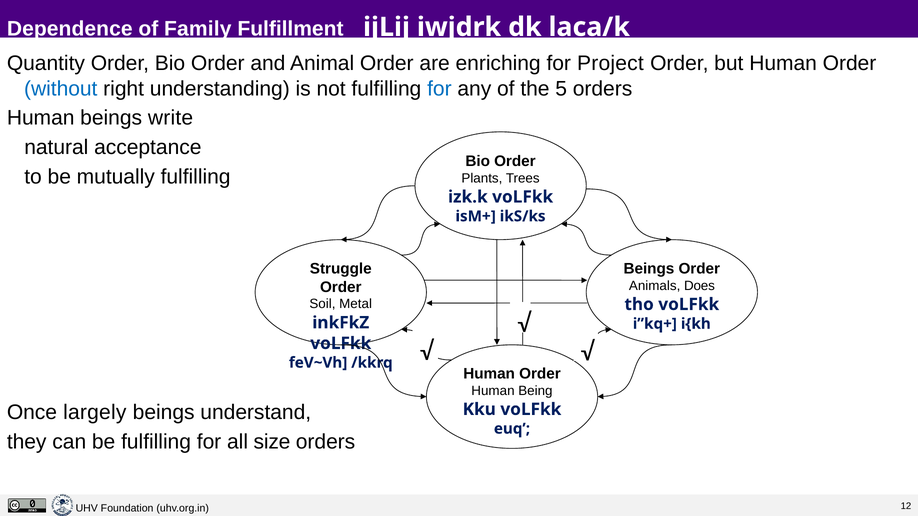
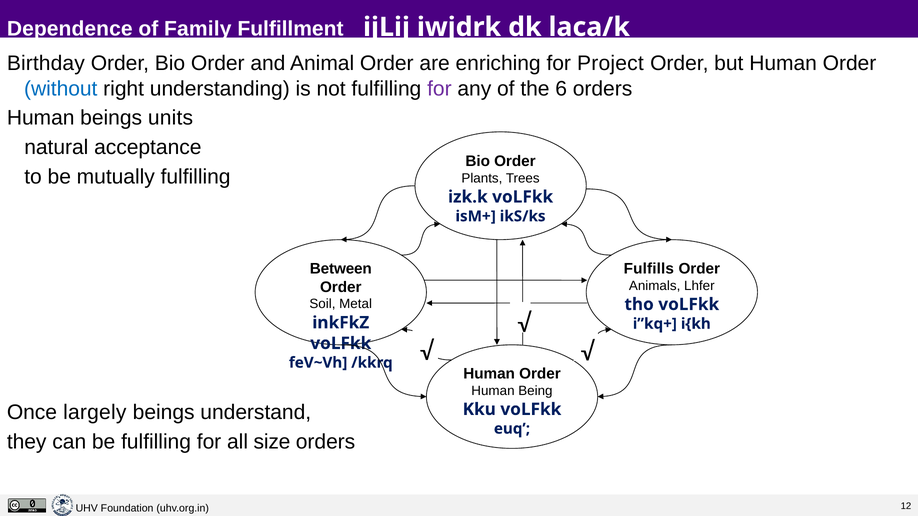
Quantity: Quantity -> Birthday
for at (439, 89) colour: blue -> purple
5: 5 -> 6
write: write -> units
Struggle: Struggle -> Between
Beings at (649, 269): Beings -> Fulfills
Does: Does -> Lhfer
